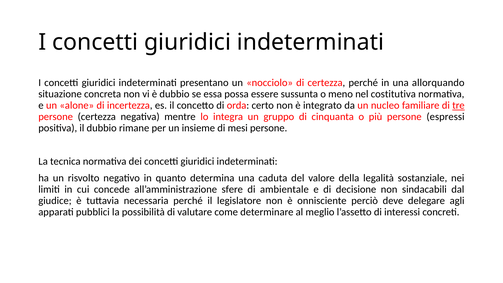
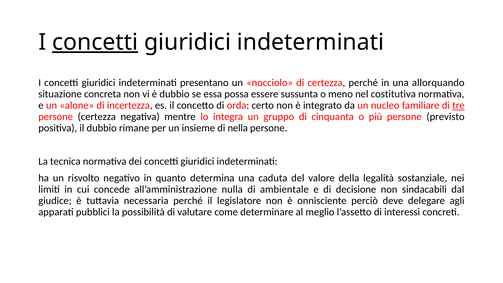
concetti at (95, 42) underline: none -> present
espressi: espressi -> previsto
mesi: mesi -> nella
sfere: sfere -> nulla
